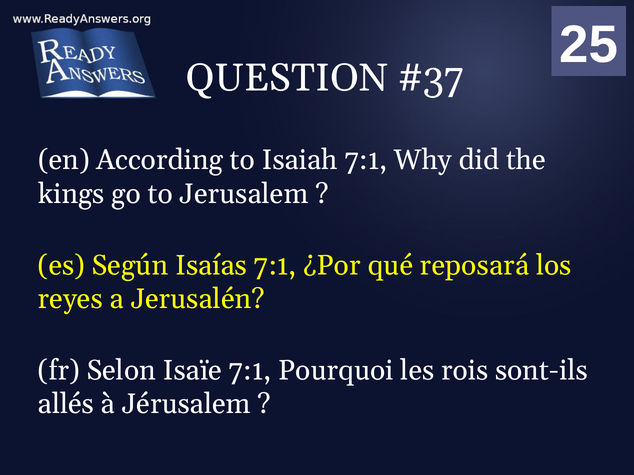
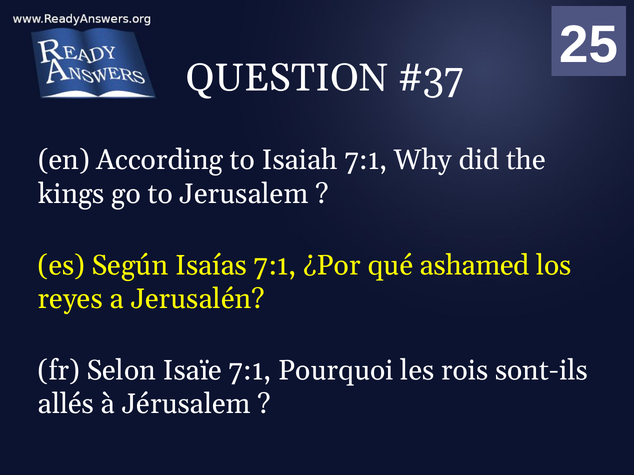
reposará: reposará -> ashamed
